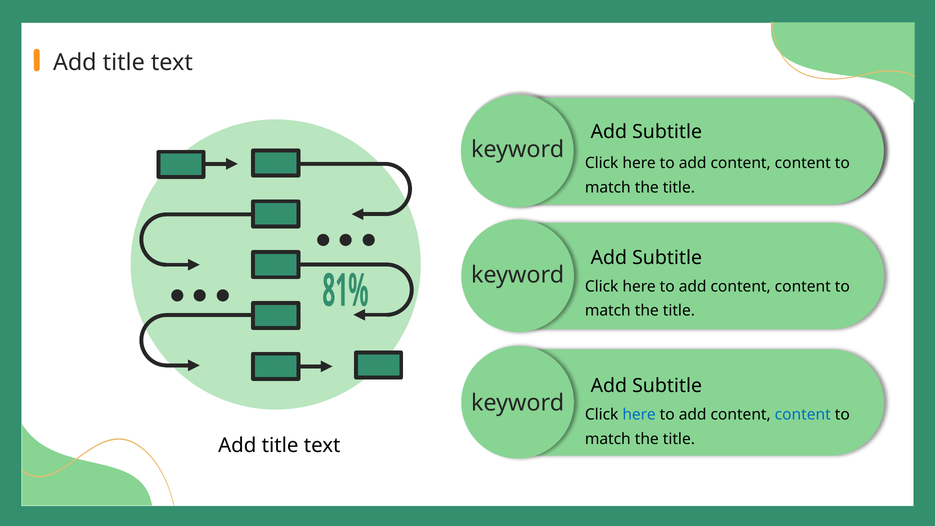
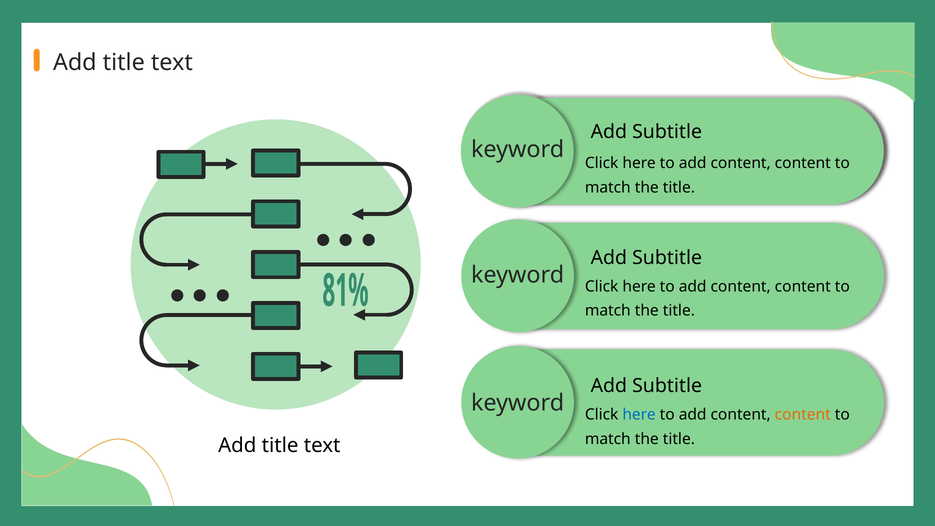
content at (803, 415) colour: blue -> orange
